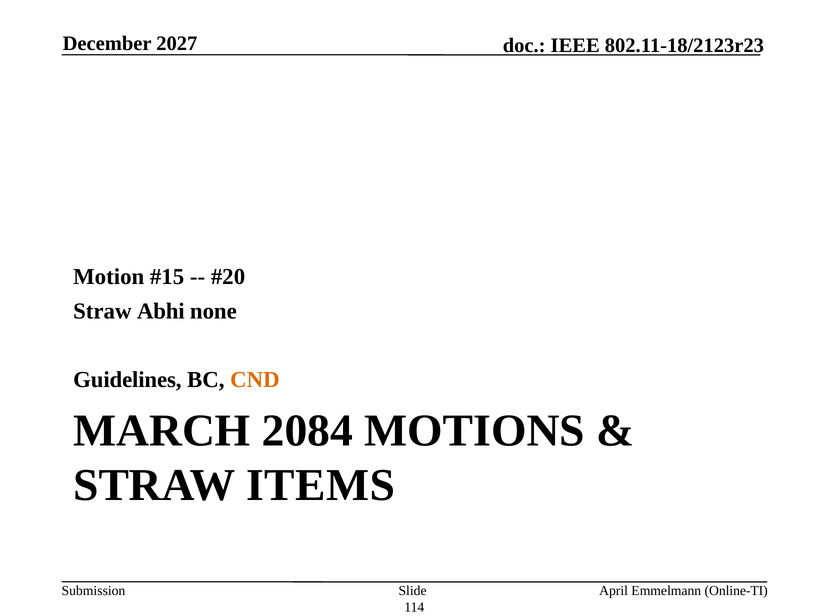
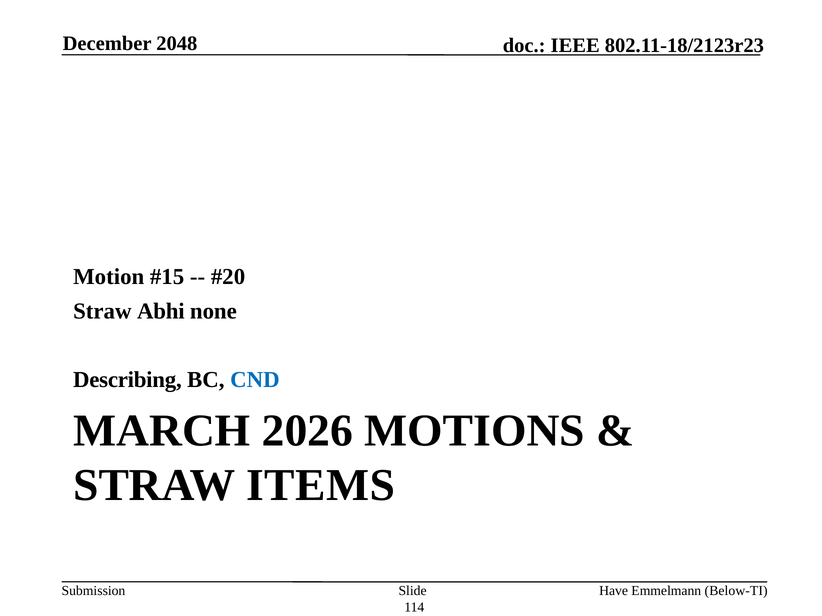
2027: 2027 -> 2048
Guidelines: Guidelines -> Describing
CND colour: orange -> blue
2084: 2084 -> 2026
April: April -> Have
Online-TI: Online-TI -> Below-TI
